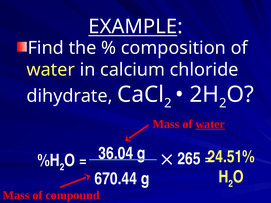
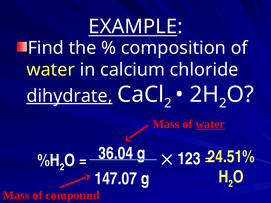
dihydrate underline: none -> present
265: 265 -> 123
670.44: 670.44 -> 147.07
